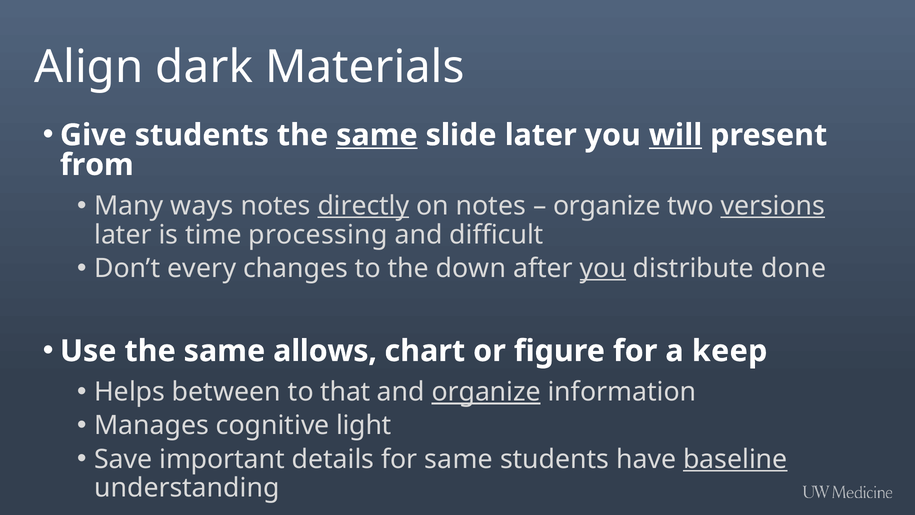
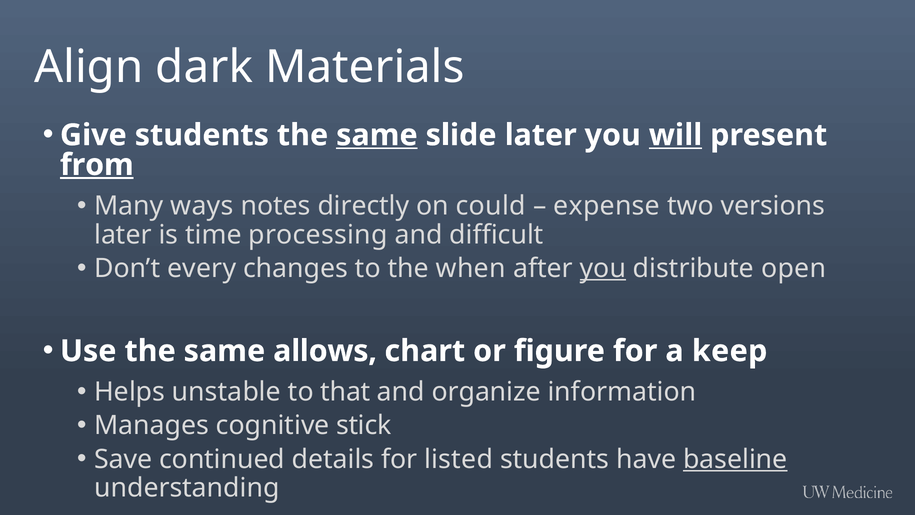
from underline: none -> present
directly underline: present -> none
on notes: notes -> could
organize at (607, 206): organize -> expense
versions underline: present -> none
down: down -> when
done: done -> open
between: between -> unstable
organize at (486, 392) underline: present -> none
light: light -> stick
important: important -> continued
for same: same -> listed
